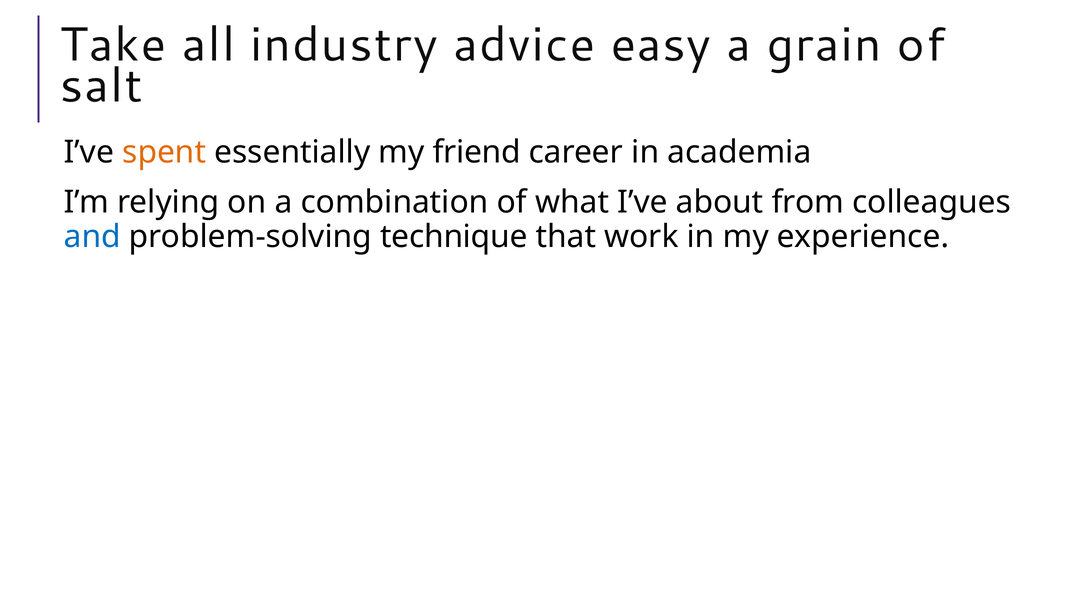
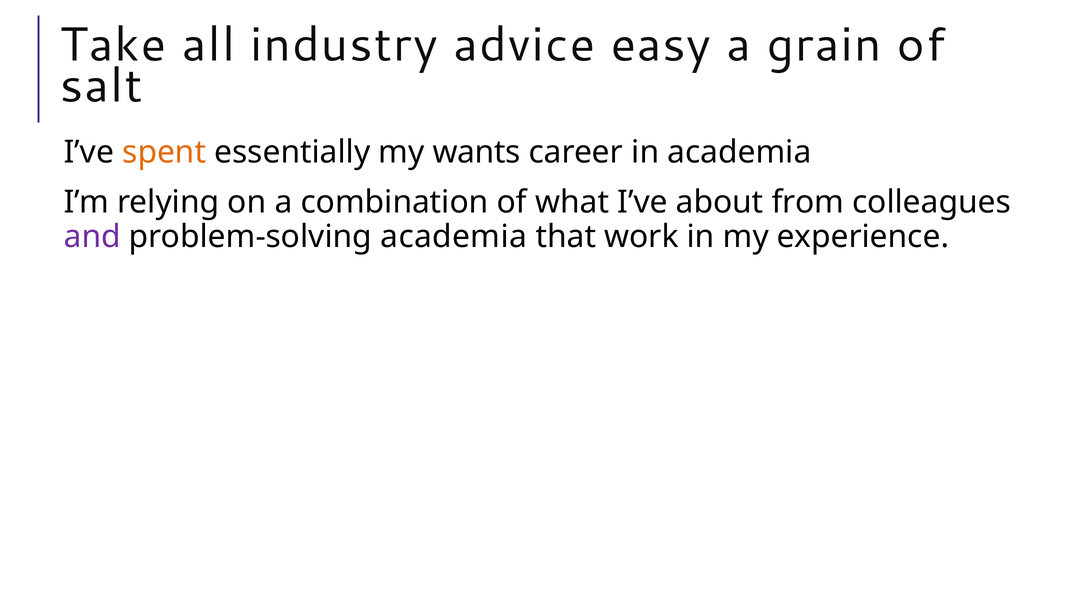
friend: friend -> wants
and colour: blue -> purple
problem-solving technique: technique -> academia
